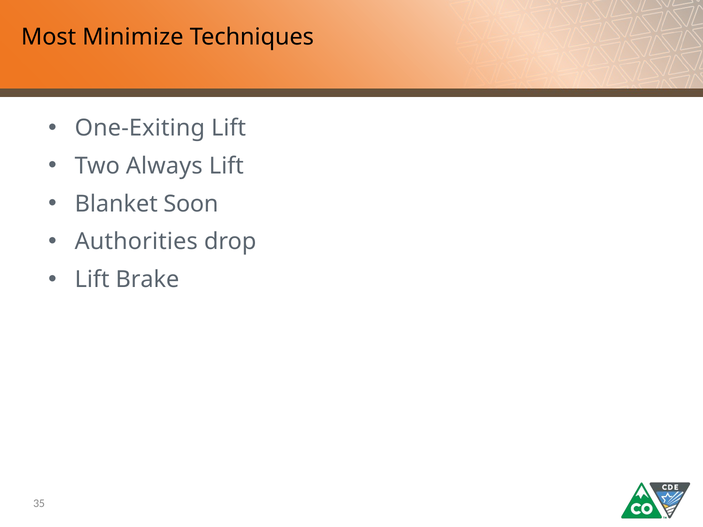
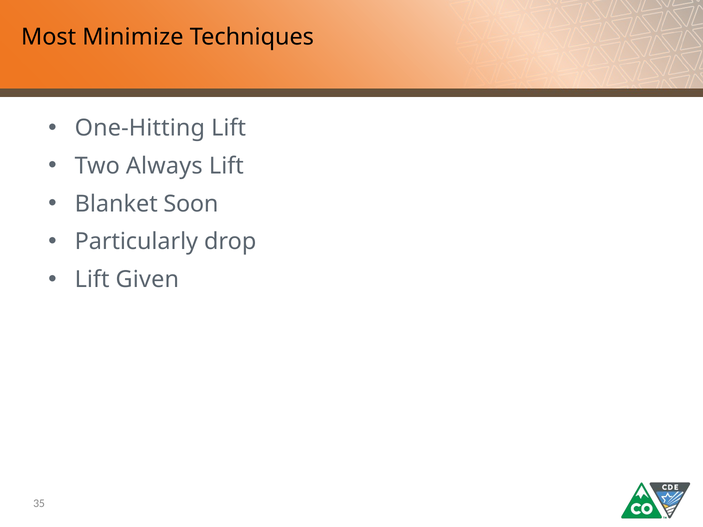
One-Exiting: One-Exiting -> One-Hitting
Authorities: Authorities -> Particularly
Brake: Brake -> Given
